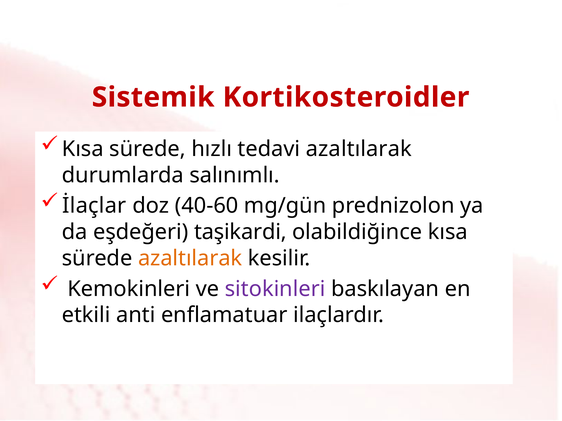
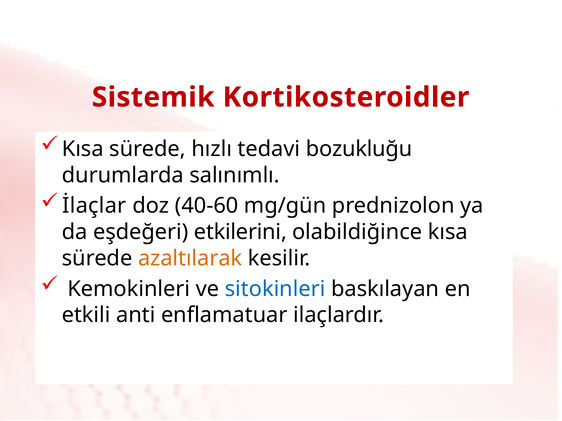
tedavi azaltılarak: azaltılarak -> bozukluğu
taşikardi: taşikardi -> etkilerini
sitokinleri colour: purple -> blue
